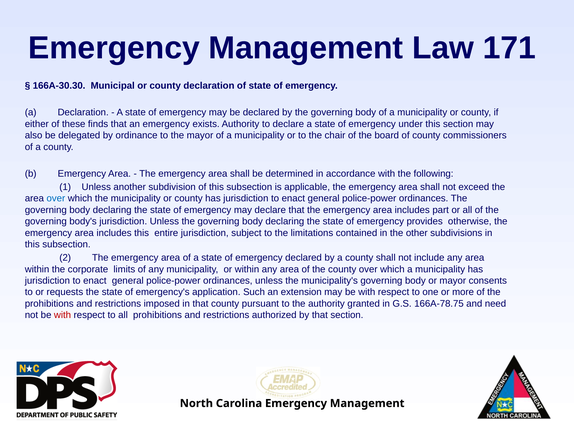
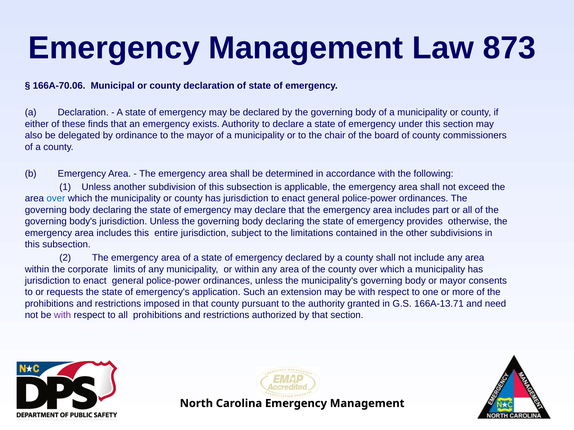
171: 171 -> 873
166A-30.30: 166A-30.30 -> 166A-70.06
166A-78.75: 166A-78.75 -> 166A-13.71
with at (63, 315) colour: red -> purple
